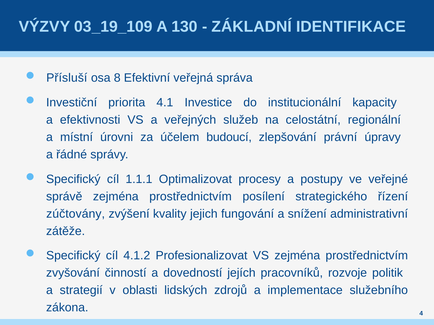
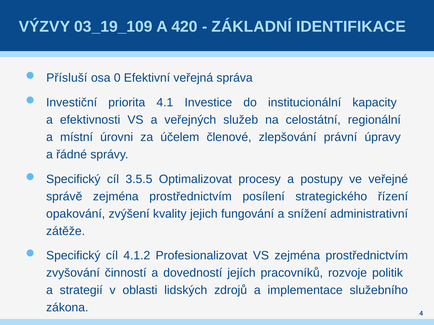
130: 130 -> 420
8: 8 -> 0
budoucí: budoucí -> členové
1.1.1: 1.1.1 -> 3.5.5
zúčtovány: zúčtovány -> opakování
